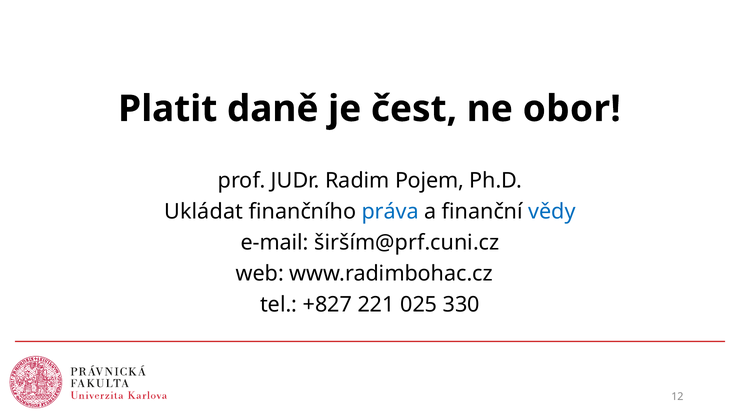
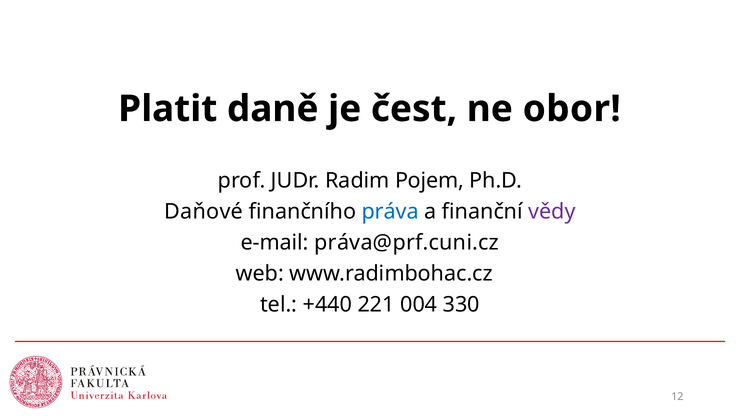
Ukládat: Ukládat -> Daňové
vědy colour: blue -> purple
širším@prf.cuni.cz: širším@prf.cuni.cz -> práva@prf.cuni.cz
+827: +827 -> +440
025: 025 -> 004
